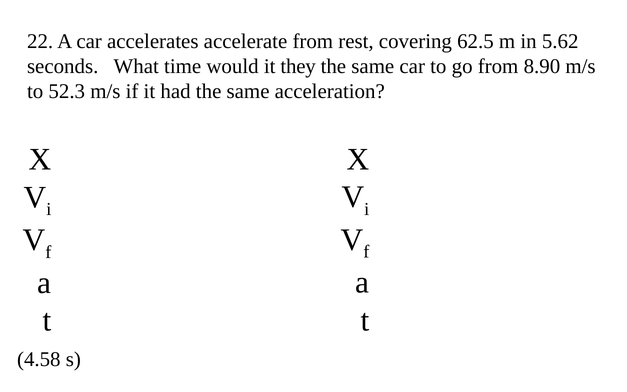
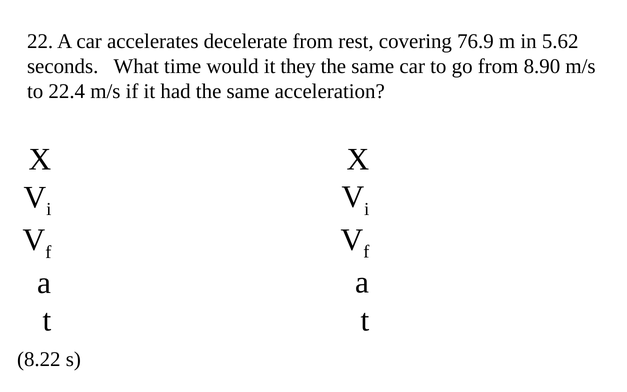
accelerate: accelerate -> decelerate
62.5: 62.5 -> 76.9
52.3: 52.3 -> 22.4
4.58: 4.58 -> 8.22
